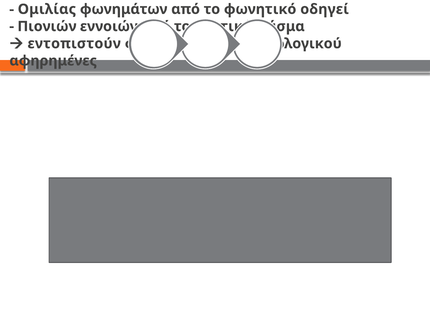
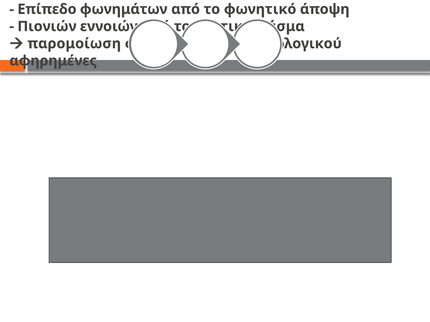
Ομιλίας: Ομιλίας -> Επίπεδο
οδηγεί: οδηγεί -> άποψη
εντοπιστούν: εντοπιστούν -> παρομοίωση
